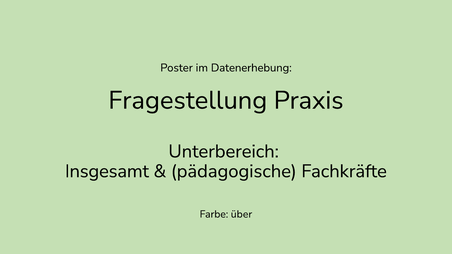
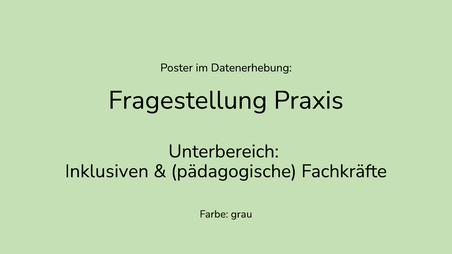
Insgesamt: Insgesamt -> Inklusiven
über: über -> grau
